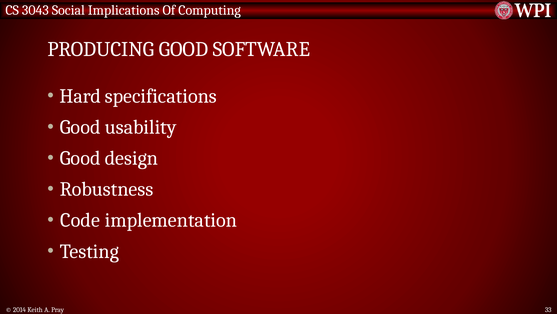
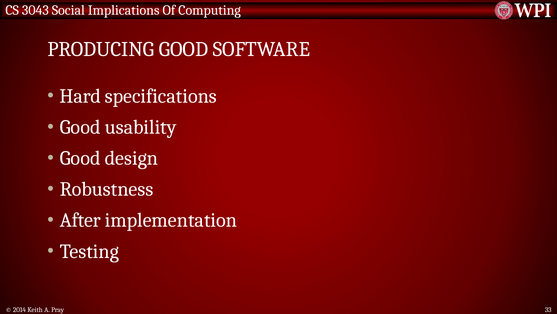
Code: Code -> After
